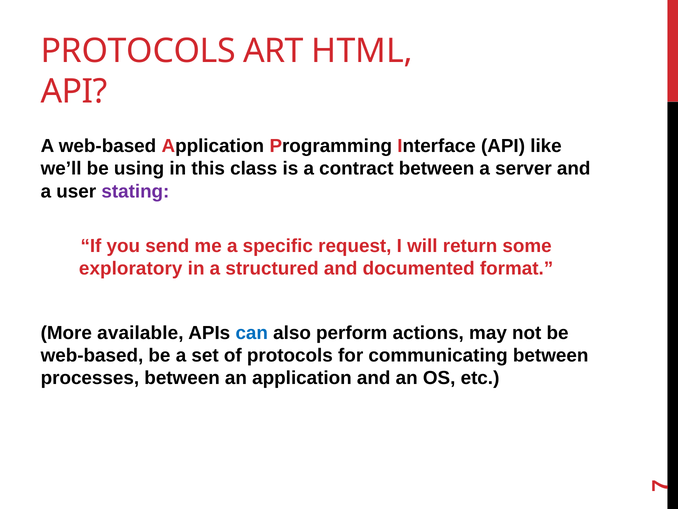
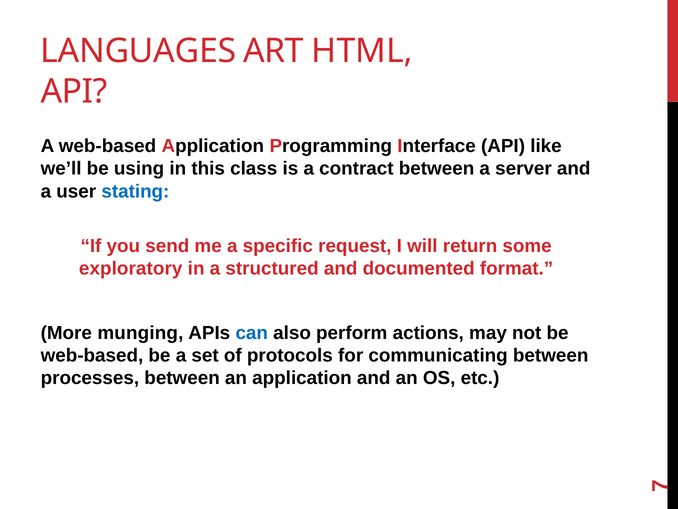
PROTOCOLS at (138, 51): PROTOCOLS -> LANGUAGES
stating colour: purple -> blue
available: available -> munging
